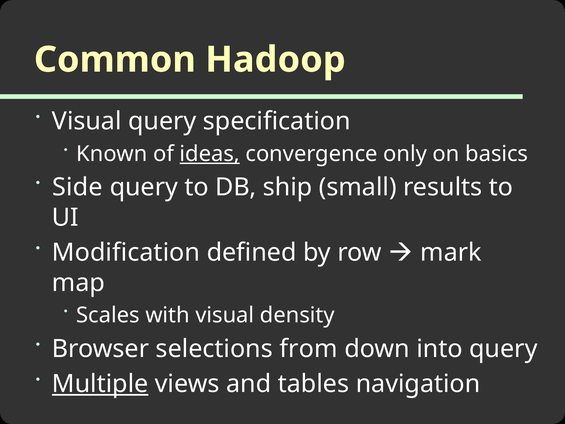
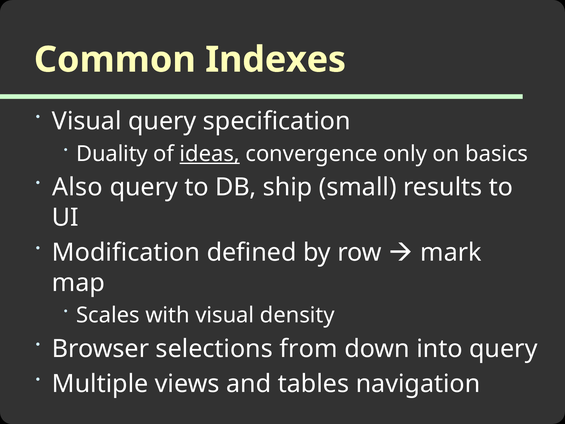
Hadoop: Hadoop -> Indexes
Known: Known -> Duality
Side: Side -> Also
Multiple underline: present -> none
